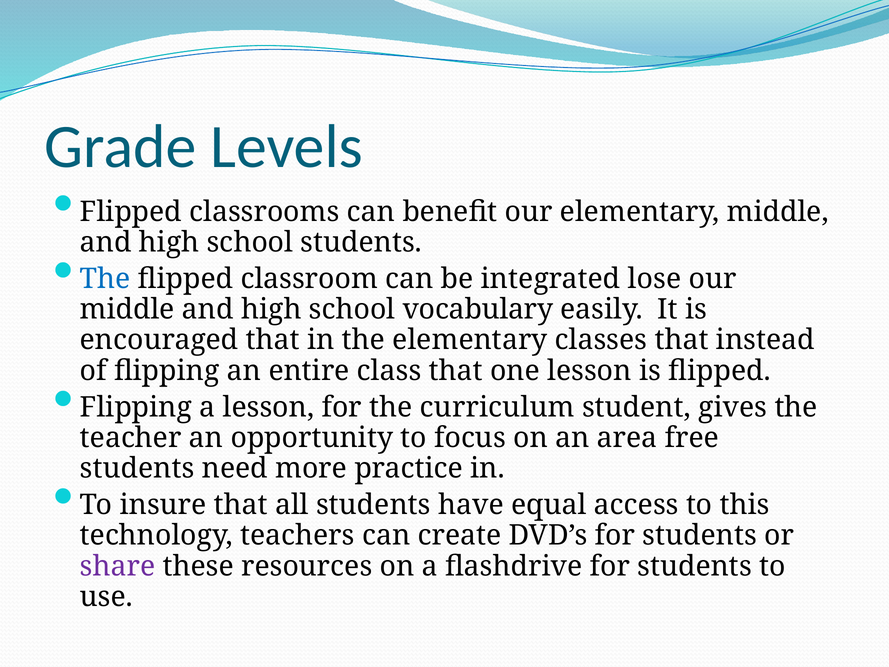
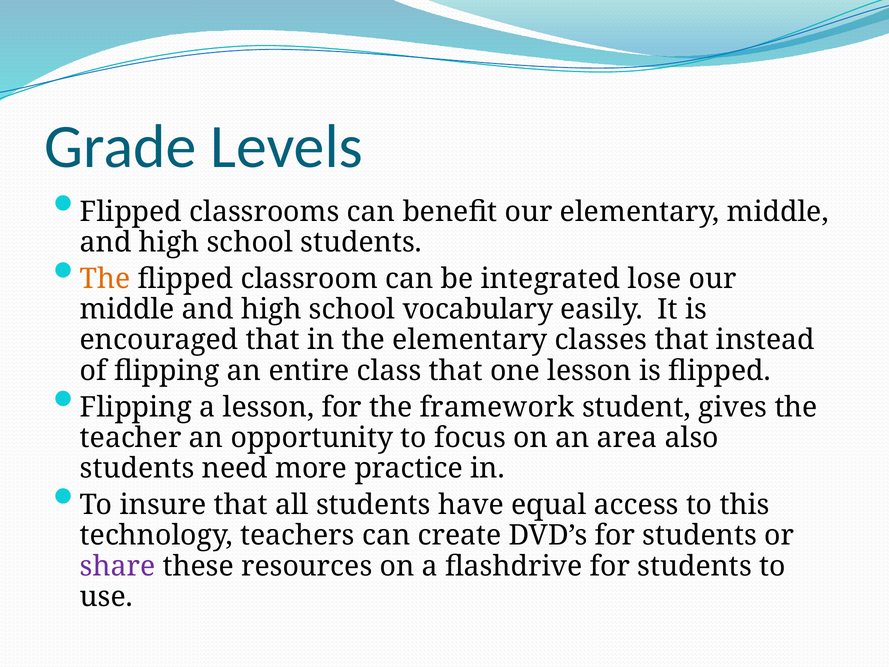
The at (105, 279) colour: blue -> orange
curriculum: curriculum -> framework
free: free -> also
